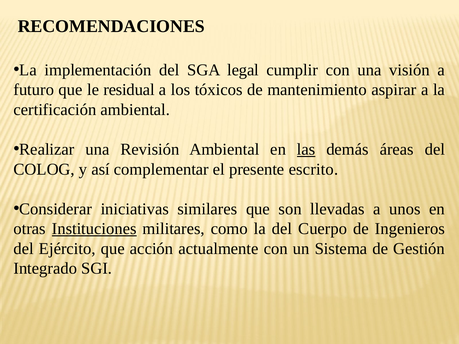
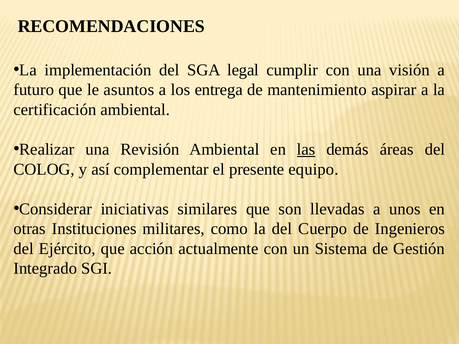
residual: residual -> asuntos
tóxicos: tóxicos -> entrega
escrito: escrito -> equipo
Instituciones underline: present -> none
